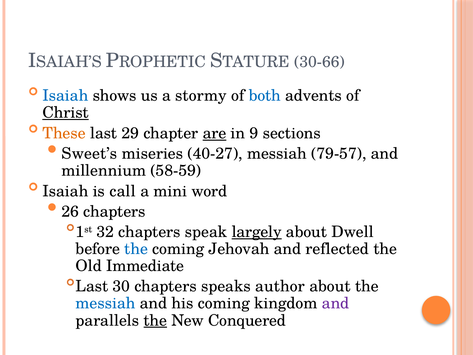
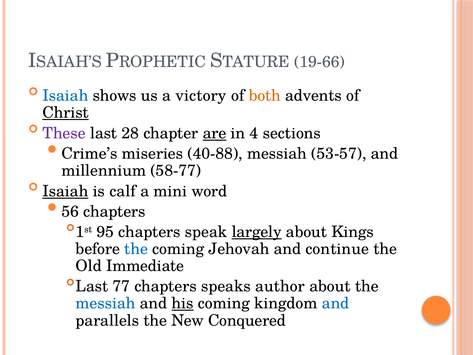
30-66: 30-66 -> 19-66
stormy: stormy -> victory
both colour: blue -> orange
These colour: orange -> purple
29: 29 -> 28
9: 9 -> 4
Sweet’s: Sweet’s -> Crime’s
40-27: 40-27 -> 40-88
79-57: 79-57 -> 53-57
58-59: 58-59 -> 58-77
Isaiah at (65, 191) underline: none -> present
call: call -> calf
26: 26 -> 56
32: 32 -> 95
Dwell: Dwell -> Kings
reflected: reflected -> continue
30: 30 -> 77
his underline: none -> present
and at (336, 303) colour: purple -> blue
the at (155, 320) underline: present -> none
